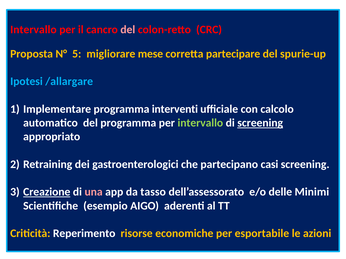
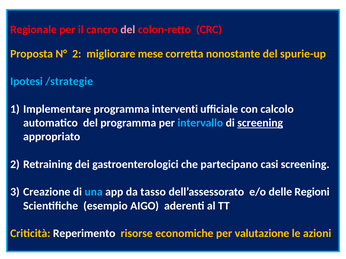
Intervallo at (33, 30): Intervallo -> Regionale
N° 5: 5 -> 2
partecipare: partecipare -> nonostante
/allargare: /allargare -> /strategie
intervallo at (200, 123) colour: light green -> light blue
Creazione underline: present -> none
una colour: pink -> light blue
Minimi: Minimi -> Regioni
esportabile: esportabile -> valutazione
